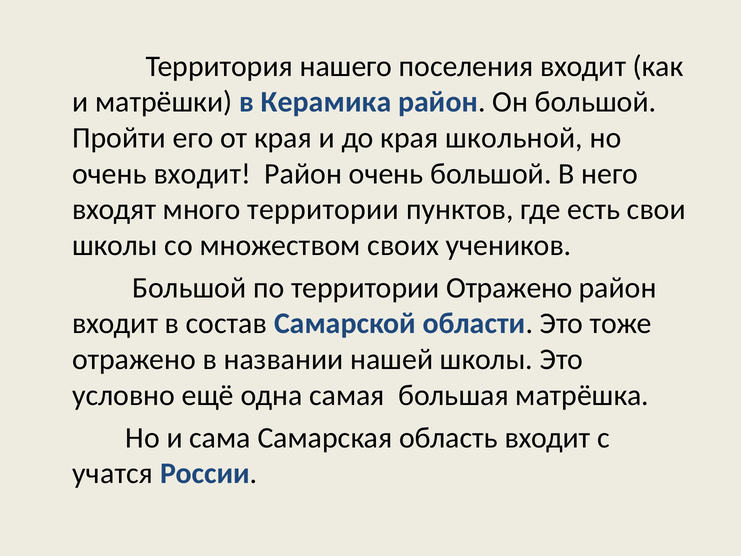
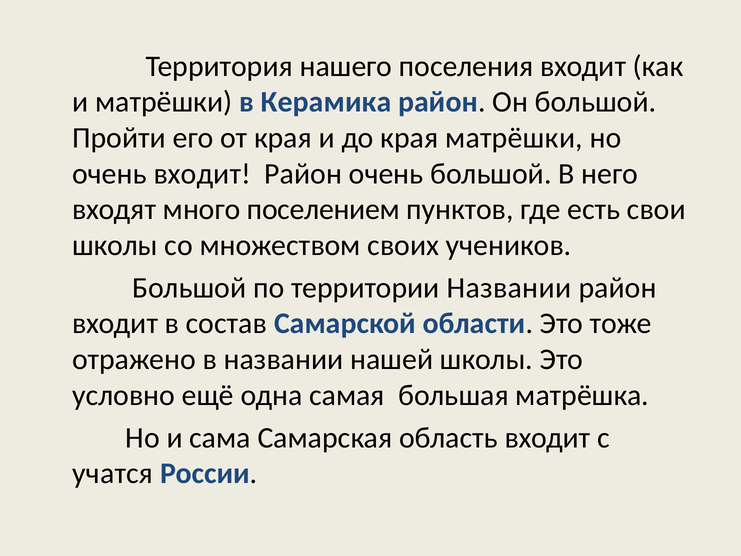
края школьной: школьной -> матрёшки
много территории: территории -> поселением
территории Отражено: Отражено -> Названии
